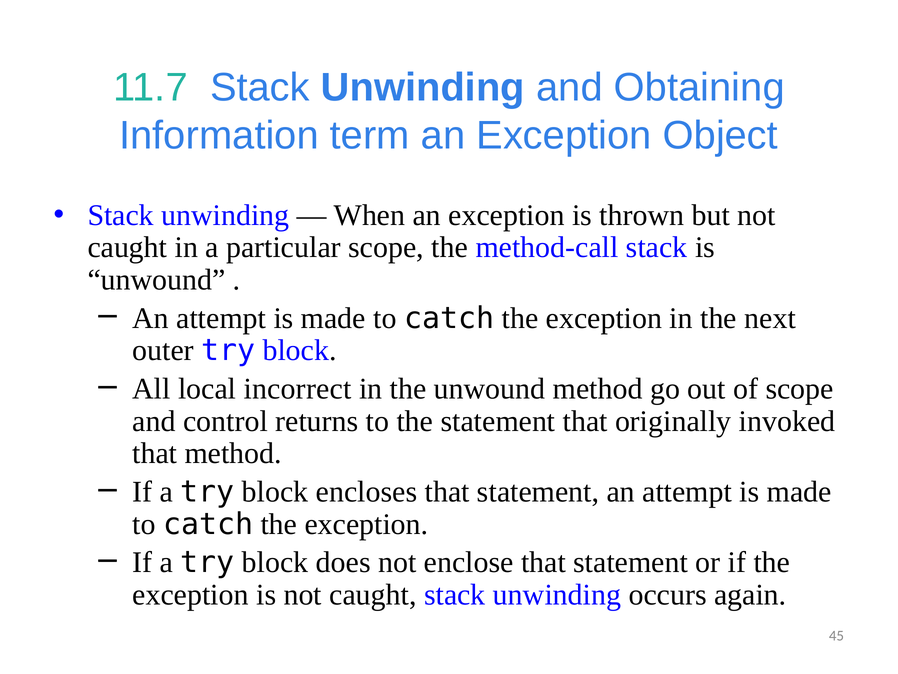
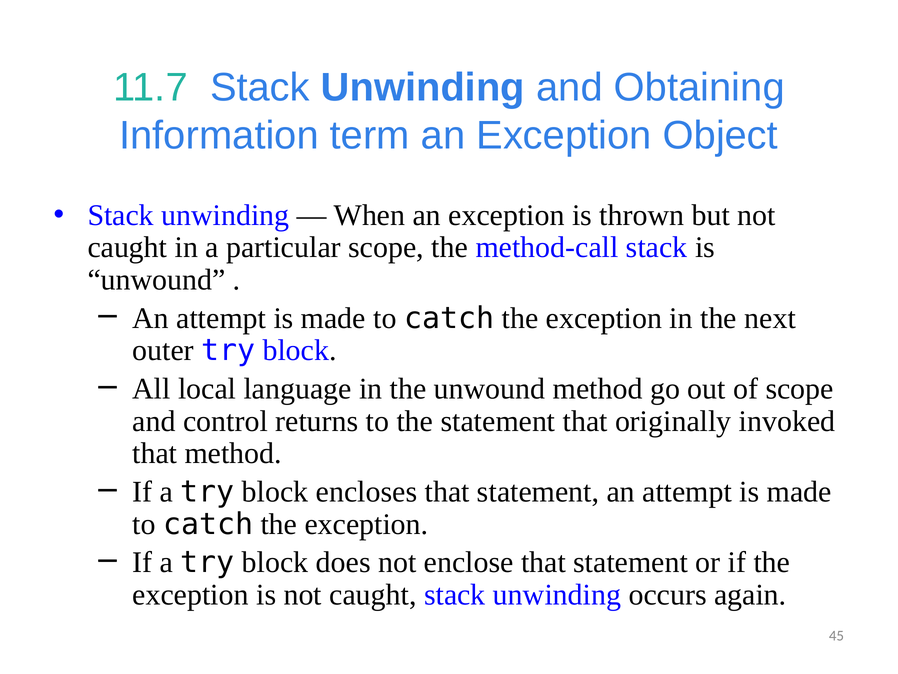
incorrect: incorrect -> language
